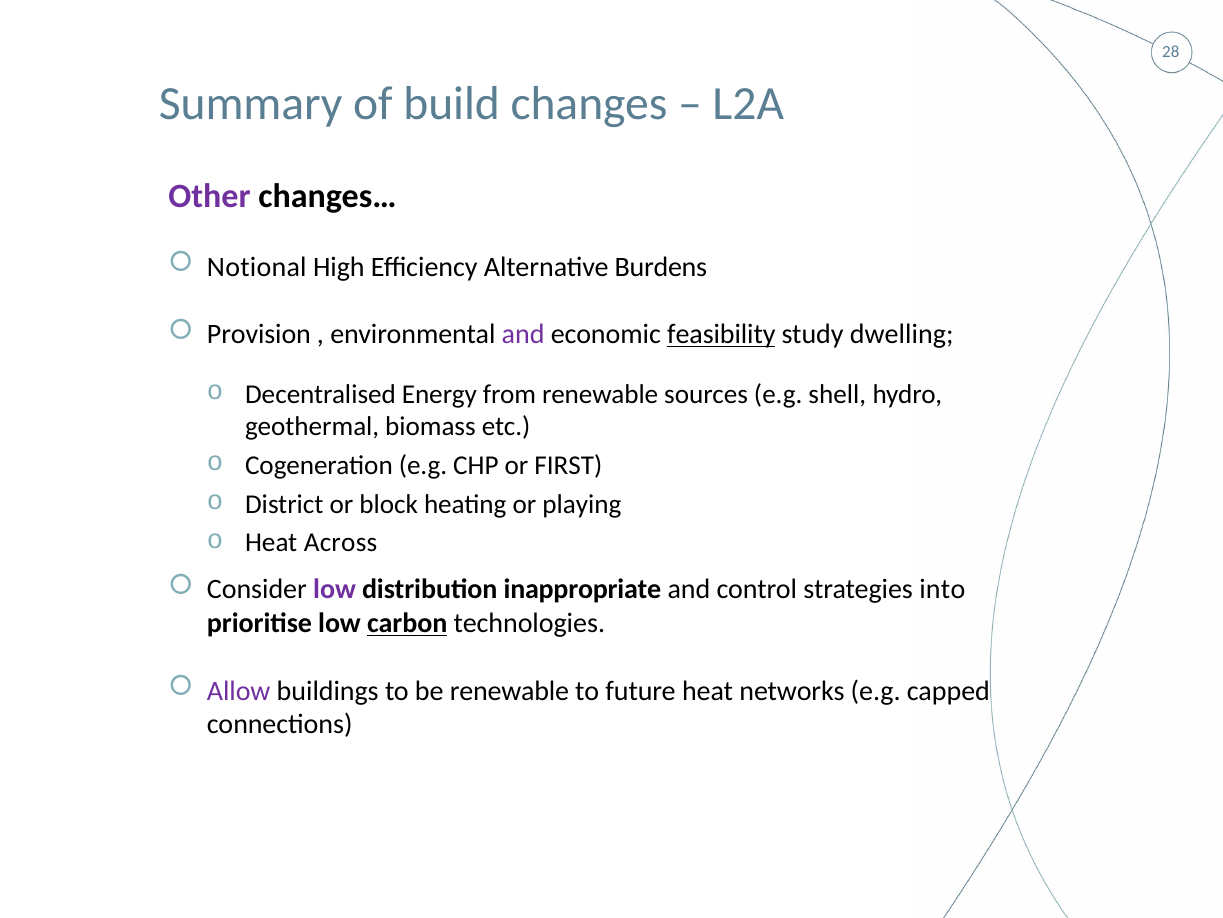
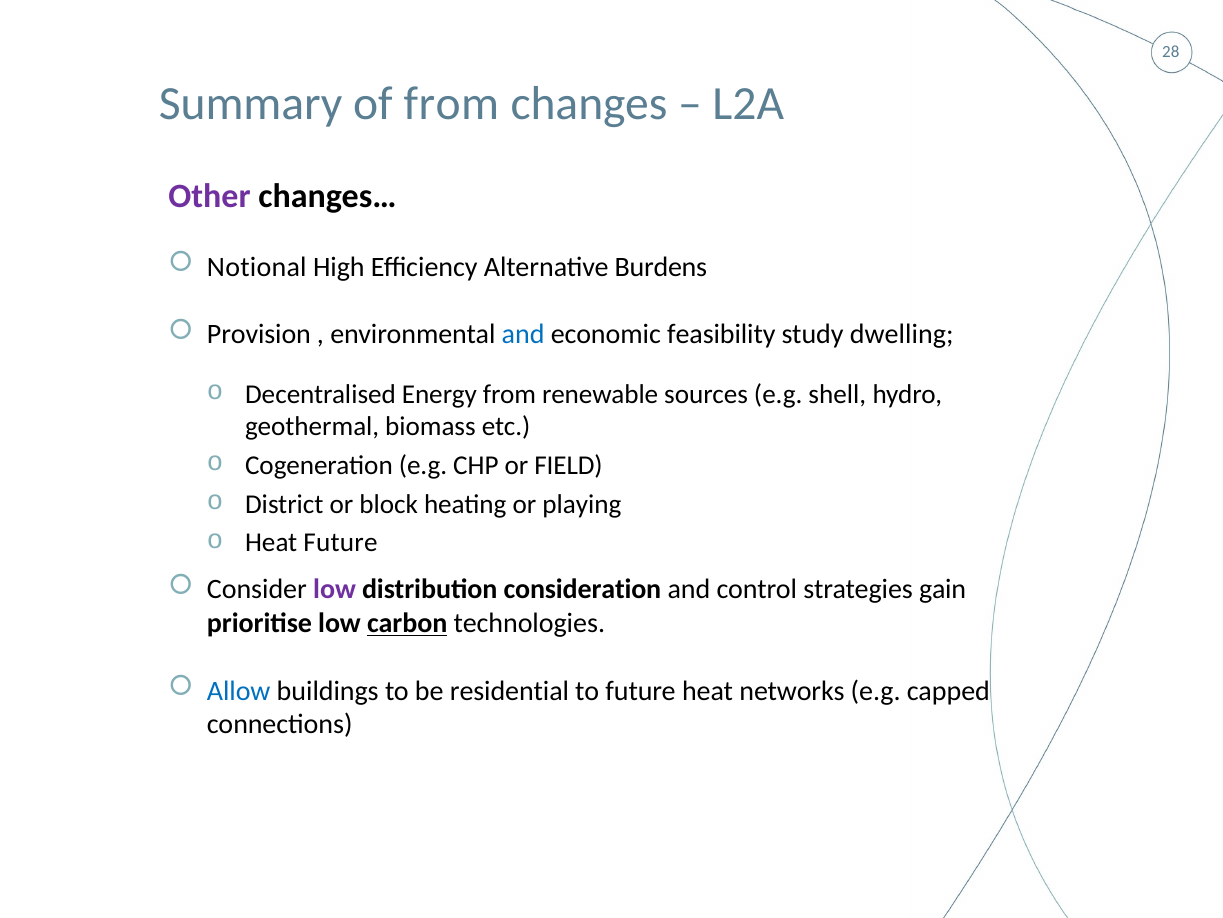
of build: build -> from
and at (523, 334) colour: purple -> blue
feasibility underline: present -> none
FIRST: FIRST -> FIELD
Heat Across: Across -> Future
inappropriate: inappropriate -> consideration
into: into -> gain
Allow colour: purple -> blue
be renewable: renewable -> residential
